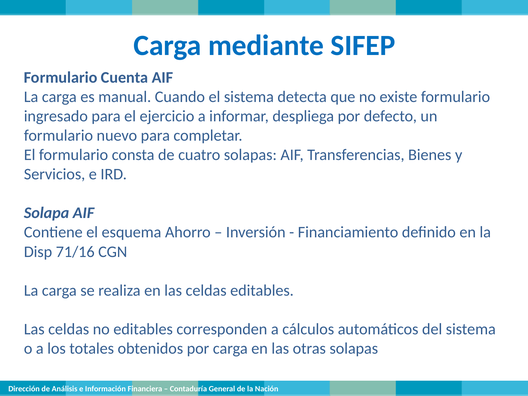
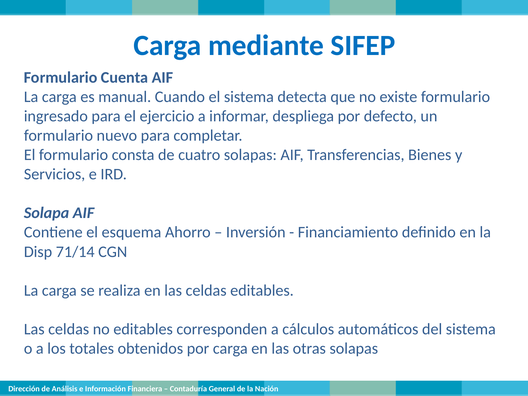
71/16: 71/16 -> 71/14
